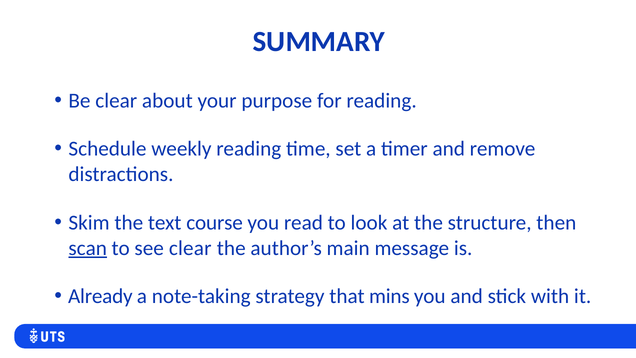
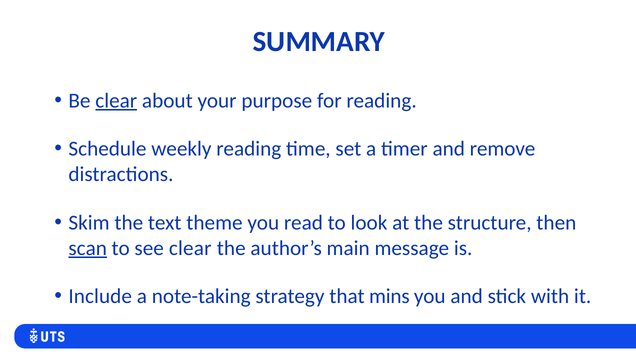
clear at (116, 101) underline: none -> present
course: course -> theme
Already: Already -> Include
